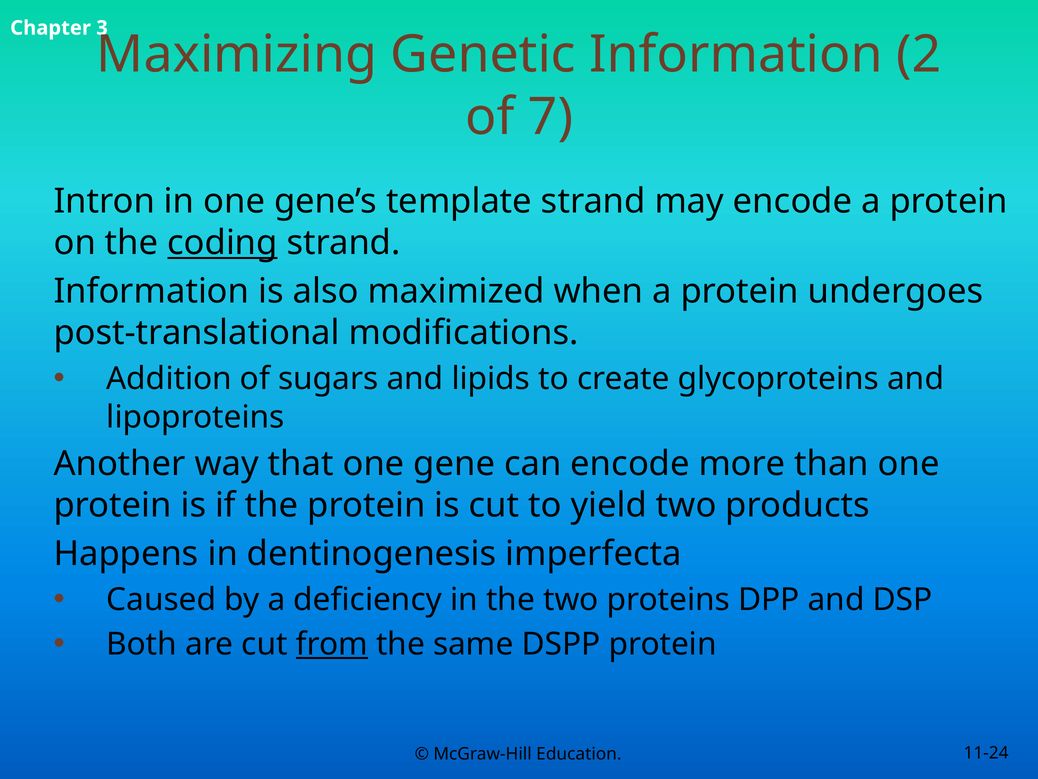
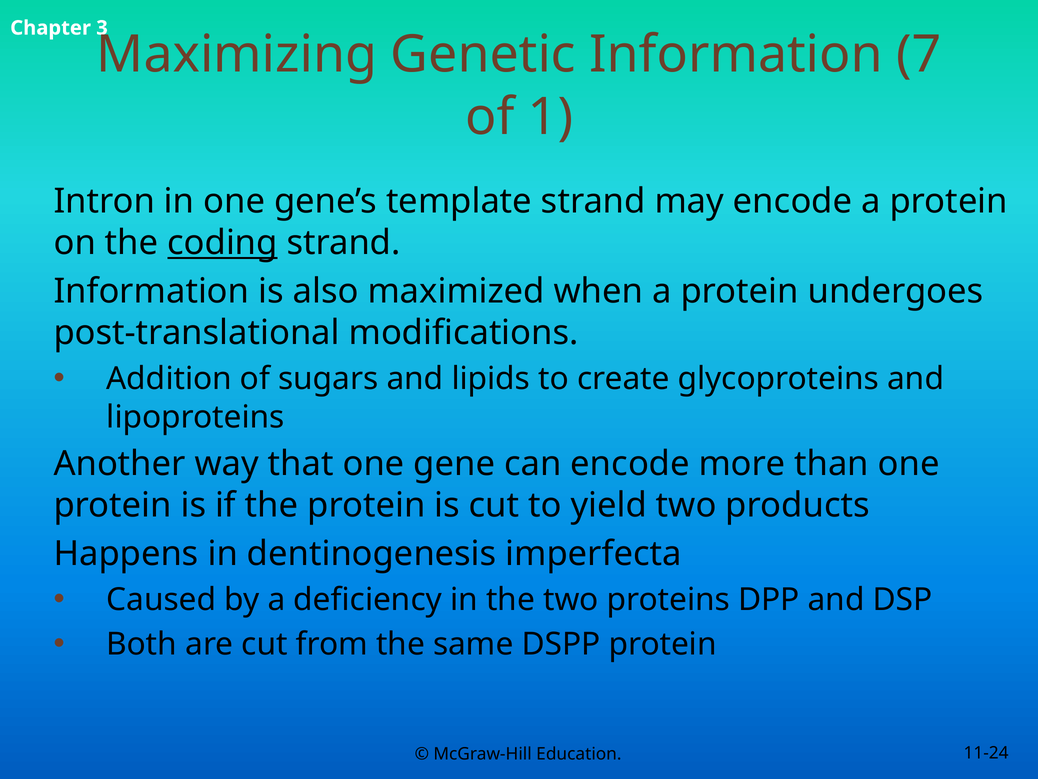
2: 2 -> 7
7: 7 -> 1
from underline: present -> none
